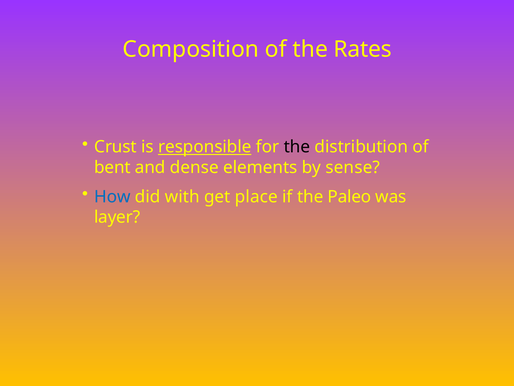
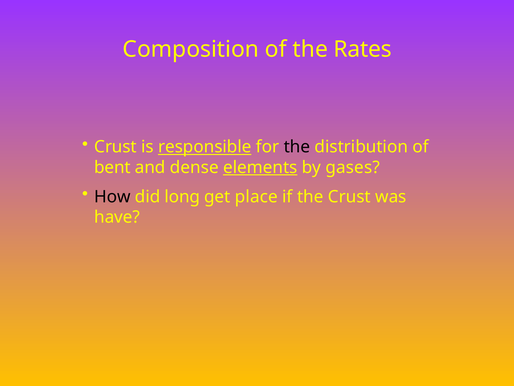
elements underline: none -> present
sense: sense -> gases
How colour: blue -> black
with: with -> long
the Paleo: Paleo -> Crust
layer: layer -> have
